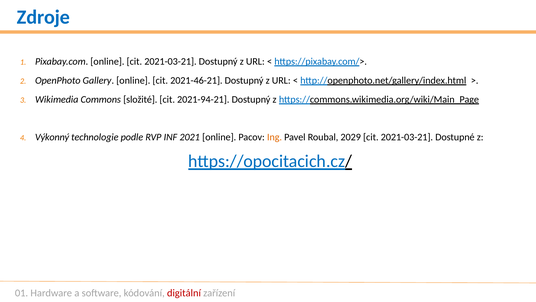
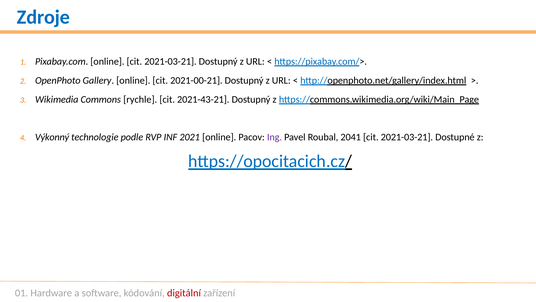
2021-46-21: 2021-46-21 -> 2021-00-21
složité: složité -> rychle
2021-94-21: 2021-94-21 -> 2021-43-21
Ing colour: orange -> purple
2029: 2029 -> 2041
